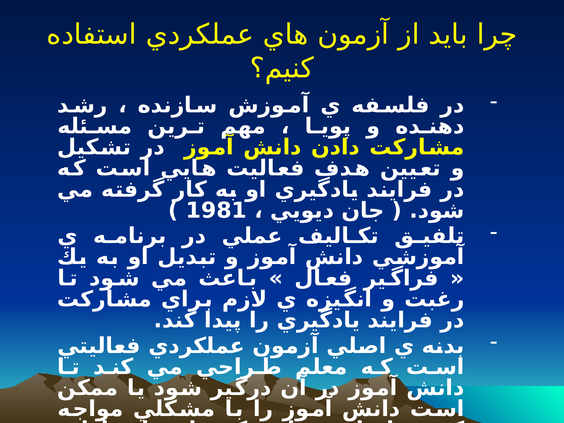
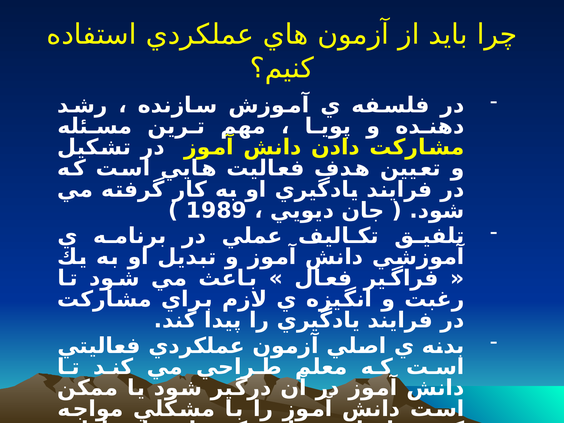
1981: 1981 -> 1989
